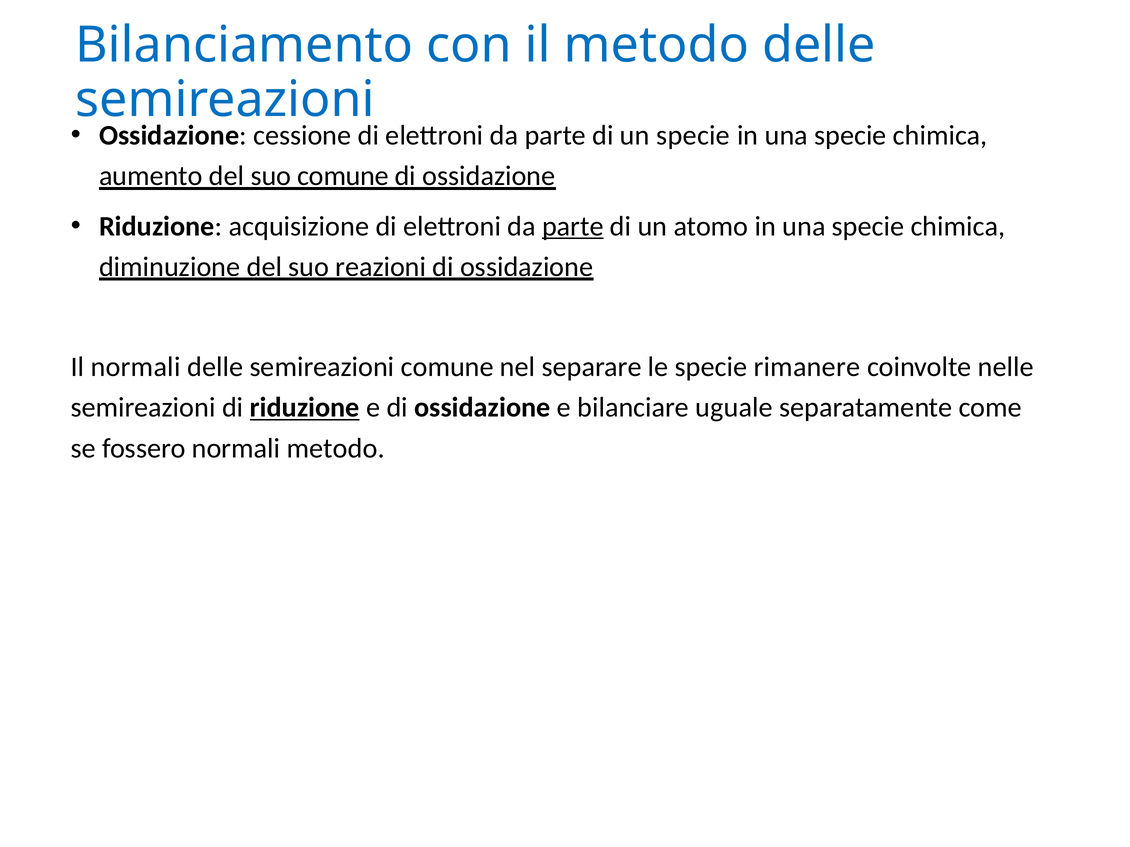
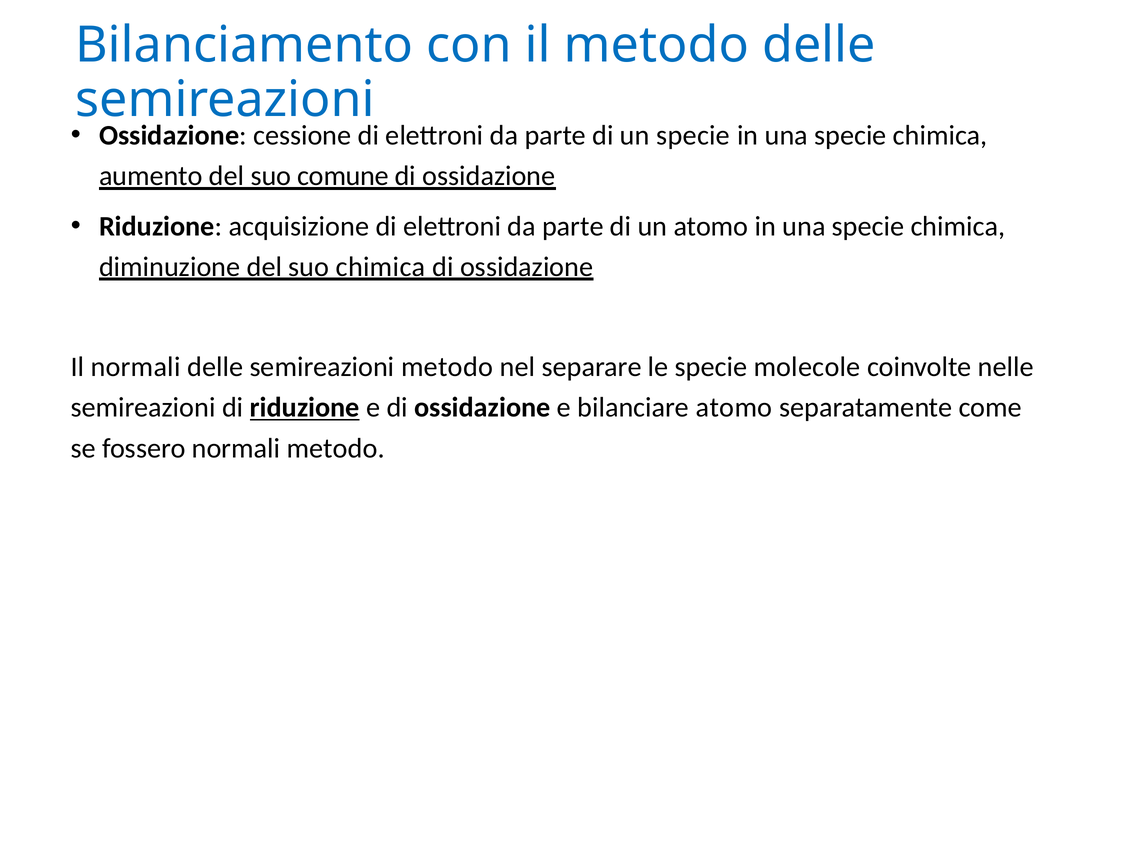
parte at (573, 226) underline: present -> none
suo reazioni: reazioni -> chimica
semireazioni comune: comune -> metodo
rimanere: rimanere -> molecole
bilanciare uguale: uguale -> atomo
